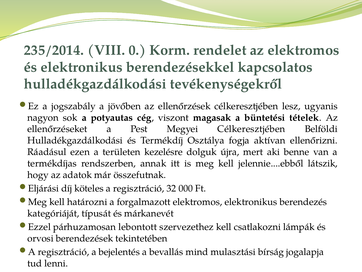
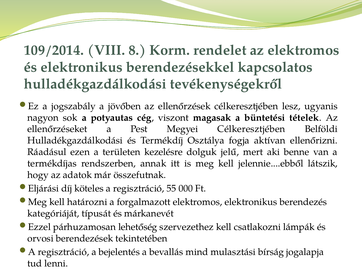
235/2014: 235/2014 -> 109/2014
0: 0 -> 8
újra: újra -> jelű
32: 32 -> 55
lebontott: lebontott -> lehetőség
